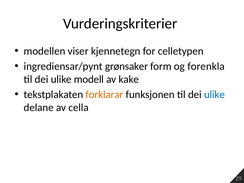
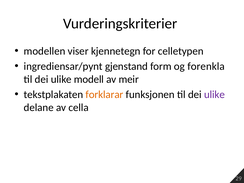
grønsaker: grønsaker -> gjenstand
kake: kake -> meir
ulike at (214, 95) colour: blue -> purple
